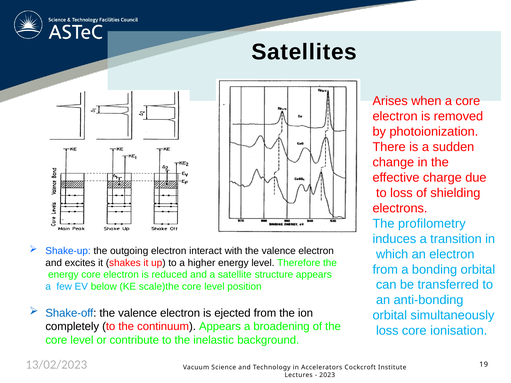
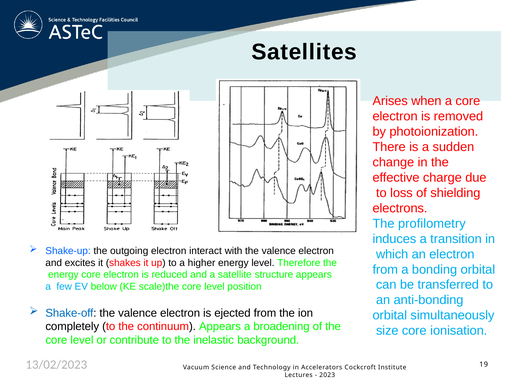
loss at (387, 331): loss -> size
